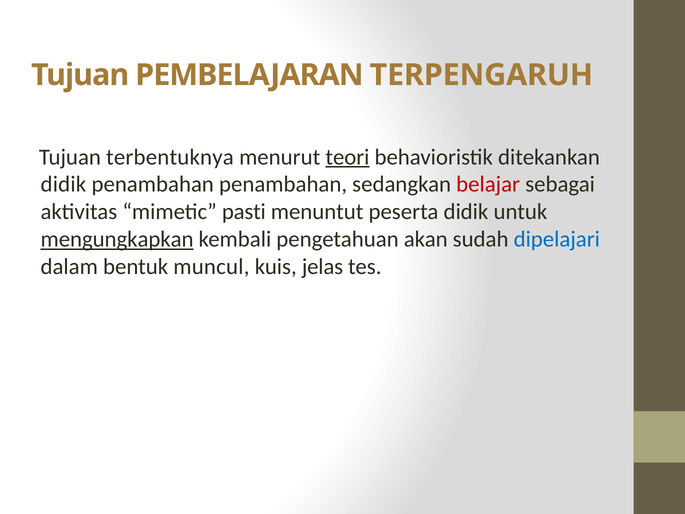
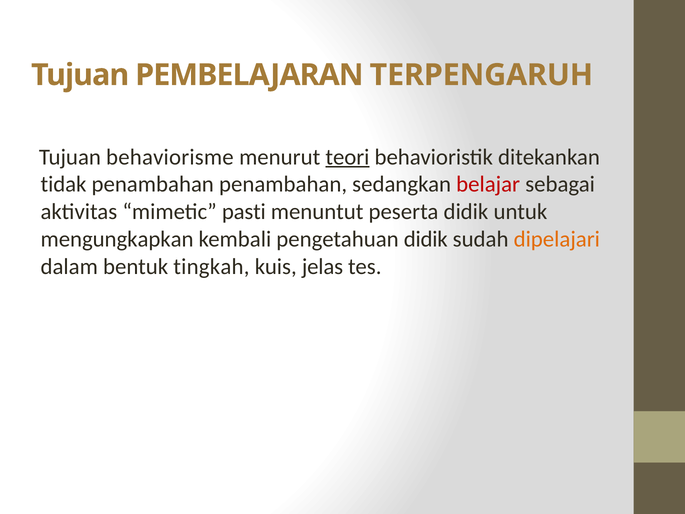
terbentuknya: terbentuknya -> behaviorisme
didik at (63, 184): didik -> tidak
mengungkapkan underline: present -> none
pengetahuan akan: akan -> didik
dipelajari colour: blue -> orange
muncul: muncul -> tingkah
